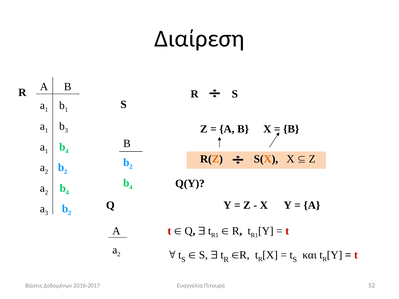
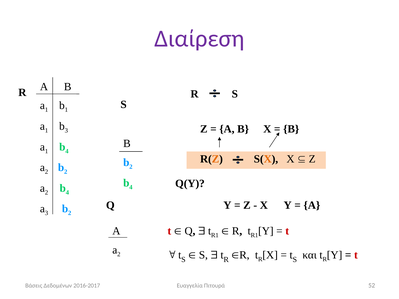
Διαίρεση colour: black -> purple
